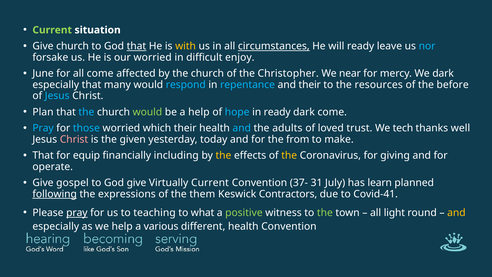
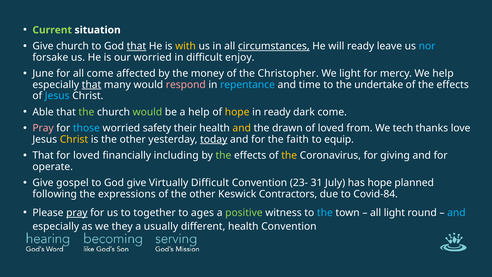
by the church: church -> money
We near: near -> light
We dark: dark -> help
that at (91, 85) underline: none -> present
respond colour: light blue -> pink
and their: their -> time
resources: resources -> undertake
of the before: before -> effects
Plan: Plan -> Able
the at (86, 112) colour: light blue -> light green
hope at (237, 112) colour: light blue -> yellow
Pray at (43, 128) colour: light blue -> pink
which: which -> safety
and at (242, 128) colour: light blue -> yellow
adults: adults -> drawn
trust: trust -> from
well: well -> love
Christ at (74, 139) colour: pink -> yellow
is the given: given -> other
today underline: none -> present
from: from -> faith
make: make -> equip
for equip: equip -> loved
the at (223, 155) colour: yellow -> light green
Virtually Current: Current -> Difficult
37-: 37- -> 23-
has learn: learn -> hope
following underline: present -> none
of the them: them -> other
Covid-41: Covid-41 -> Covid-84
teaching: teaching -> together
what: what -> ages
the at (325, 213) colour: light green -> light blue
and at (456, 213) colour: yellow -> light blue
we help: help -> they
various: various -> usually
